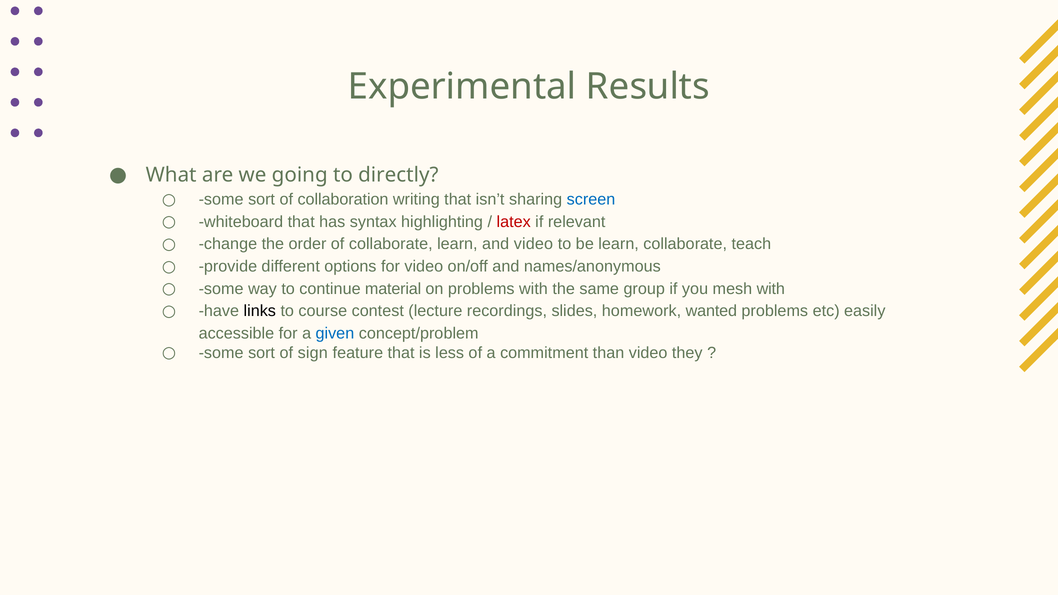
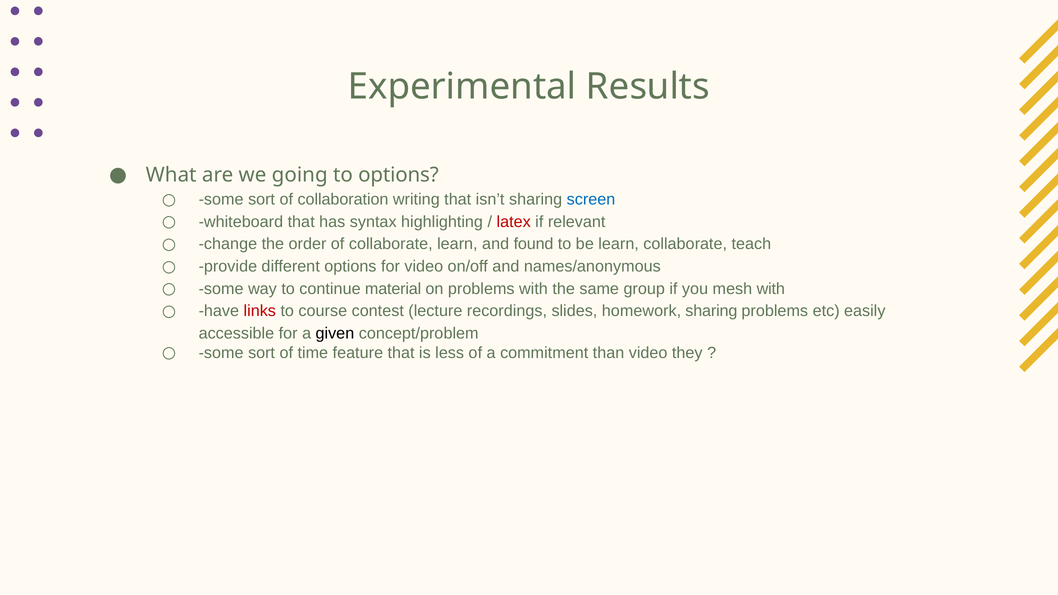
to directly: directly -> options
and video: video -> found
links colour: black -> red
homework wanted: wanted -> sharing
given colour: blue -> black
sign: sign -> time
